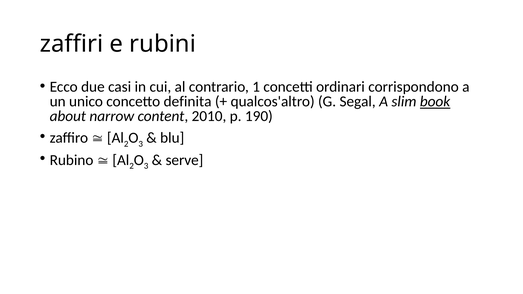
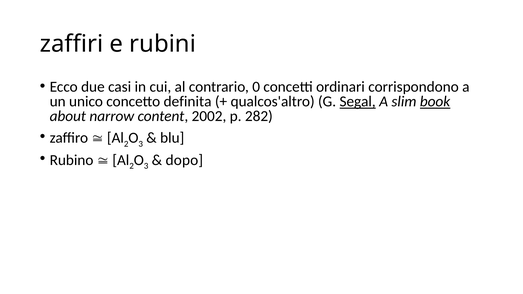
1: 1 -> 0
Segal underline: none -> present
2010: 2010 -> 2002
190: 190 -> 282
serve: serve -> dopo
